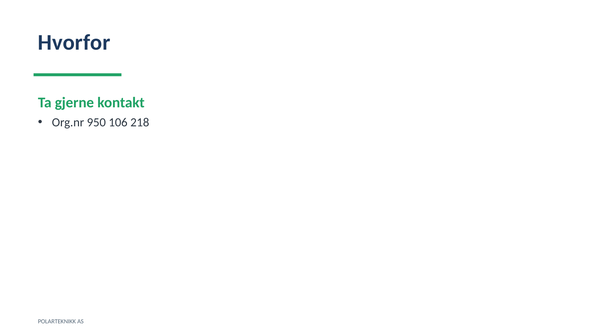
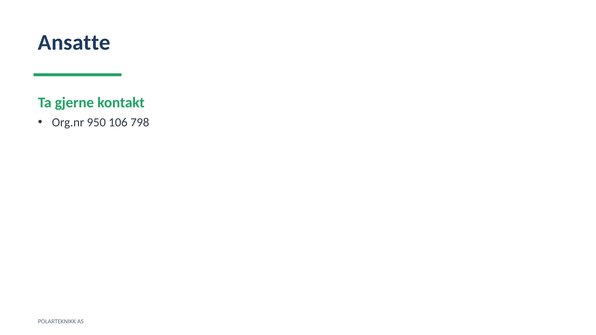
Hvorfor: Hvorfor -> Ansatte
218: 218 -> 798
